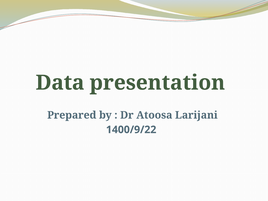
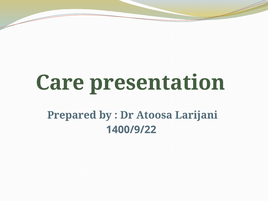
Data: Data -> Care
